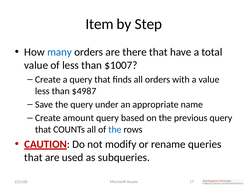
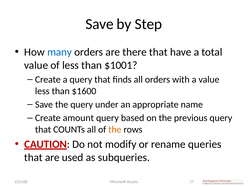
Item at (100, 24): Item -> Save
$1007: $1007 -> $1001
$4987: $4987 -> $1600
the at (115, 130) colour: blue -> orange
